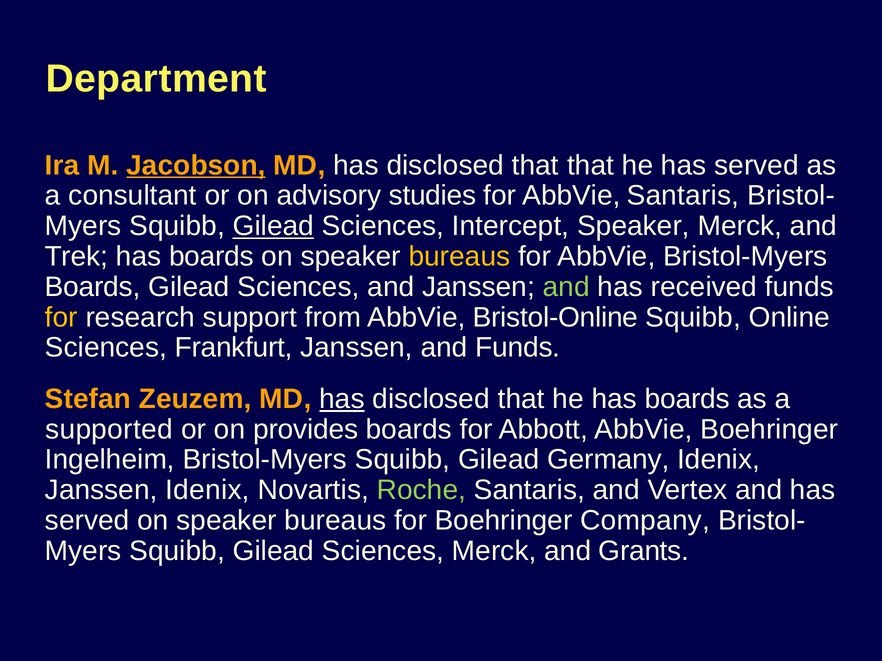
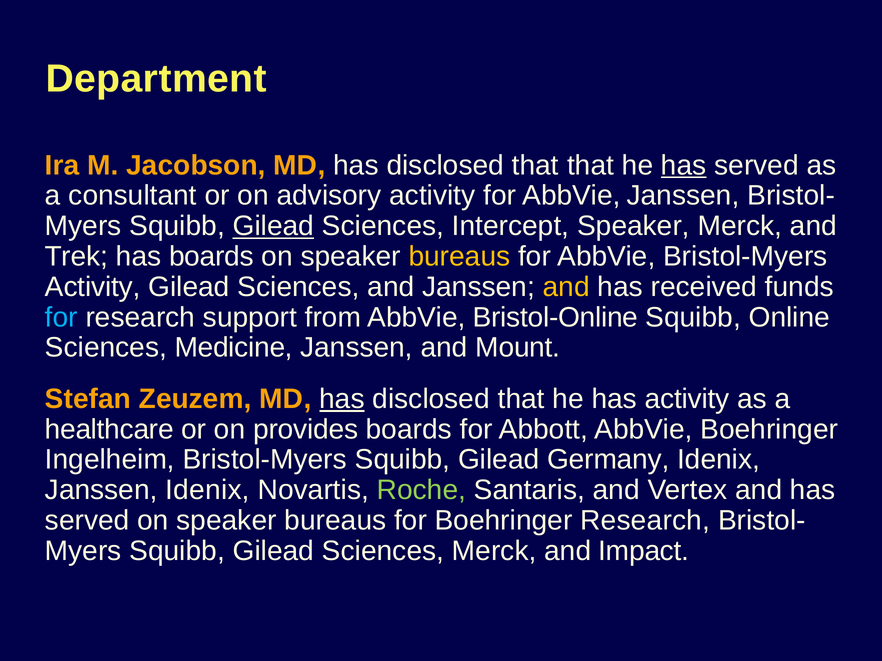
Jacobson underline: present -> none
has at (684, 165) underline: none -> present
advisory studies: studies -> activity
AbbVie Santaris: Santaris -> Janssen
Boards at (93, 287): Boards -> Activity
and at (566, 287) colour: light green -> yellow
for at (61, 317) colour: yellow -> light blue
Frankfurt: Frankfurt -> Medicine
and Funds: Funds -> Mount
he has boards: boards -> activity
supported: supported -> healthcare
Boehringer Company: Company -> Research
Grants: Grants -> Impact
